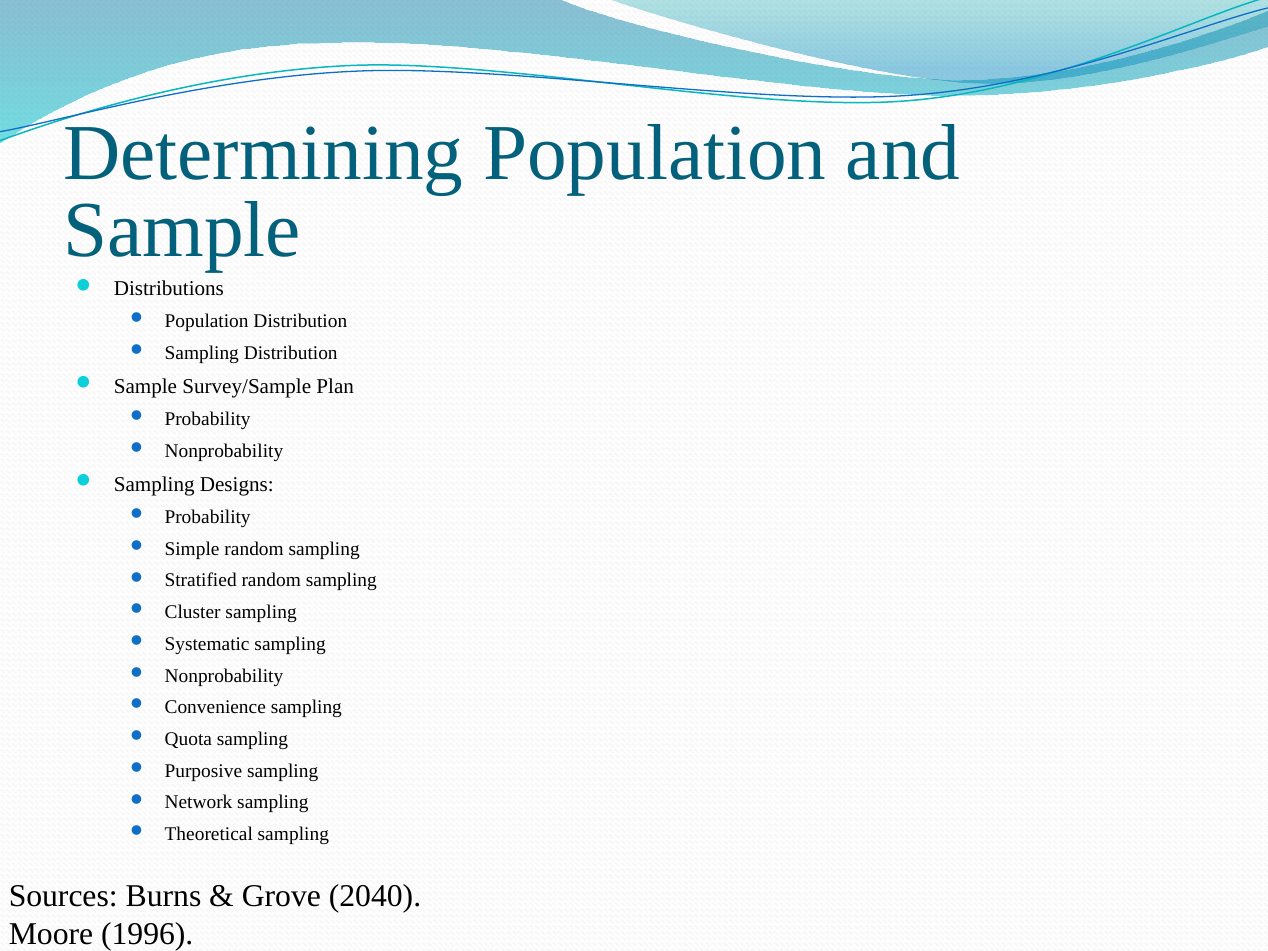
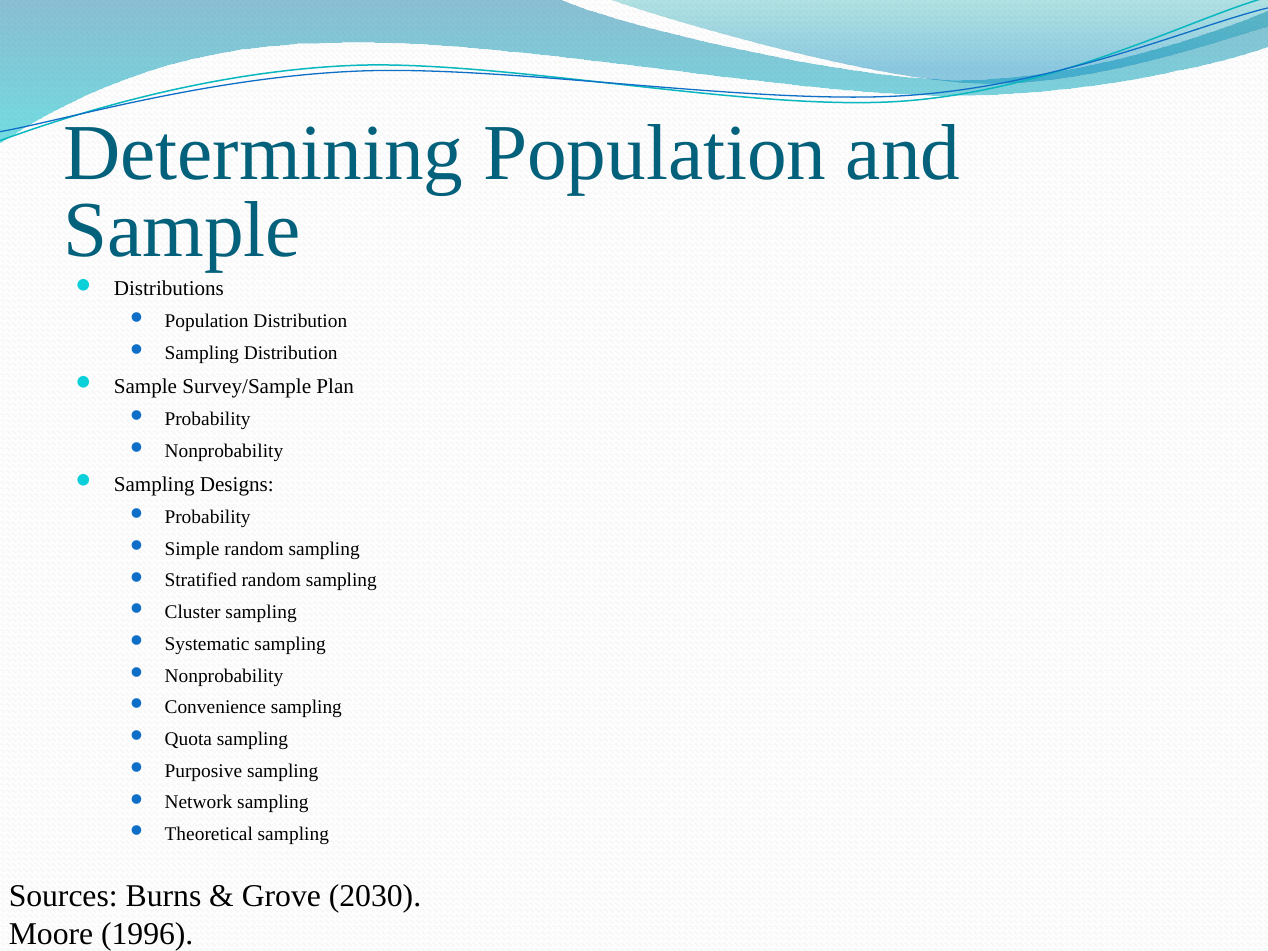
2040: 2040 -> 2030
